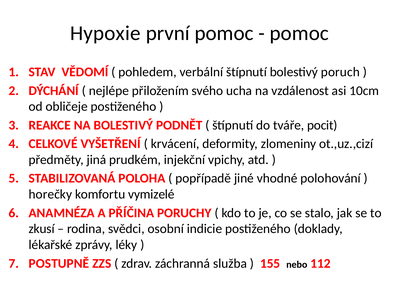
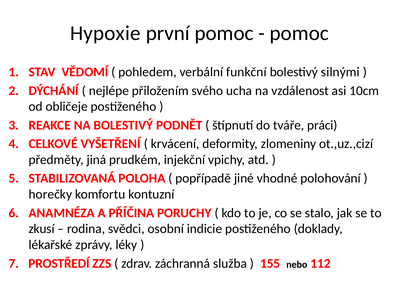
verbální štípnutí: štípnutí -> funkční
poruch: poruch -> silnými
pocit: pocit -> práci
vymizelé: vymizelé -> kontuzní
POSTUPNĚ: POSTUPNĚ -> PROSTŘEDÍ
